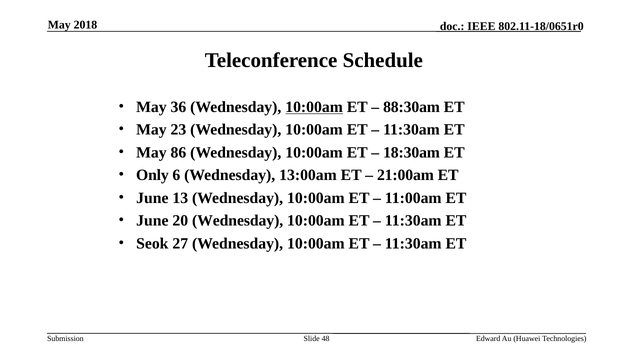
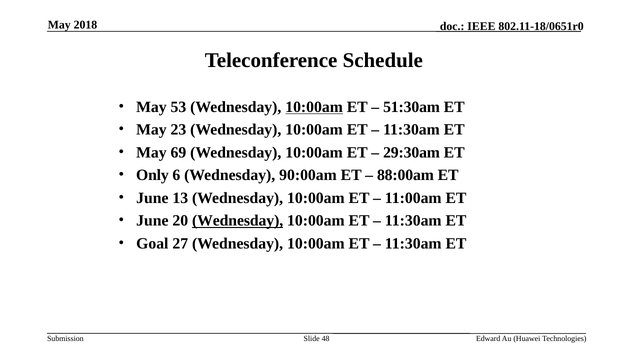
36: 36 -> 53
88:30am: 88:30am -> 51:30am
86: 86 -> 69
18:30am: 18:30am -> 29:30am
13:00am: 13:00am -> 90:00am
21:00am: 21:00am -> 88:00am
Wednesday at (238, 221) underline: none -> present
Seok: Seok -> Goal
